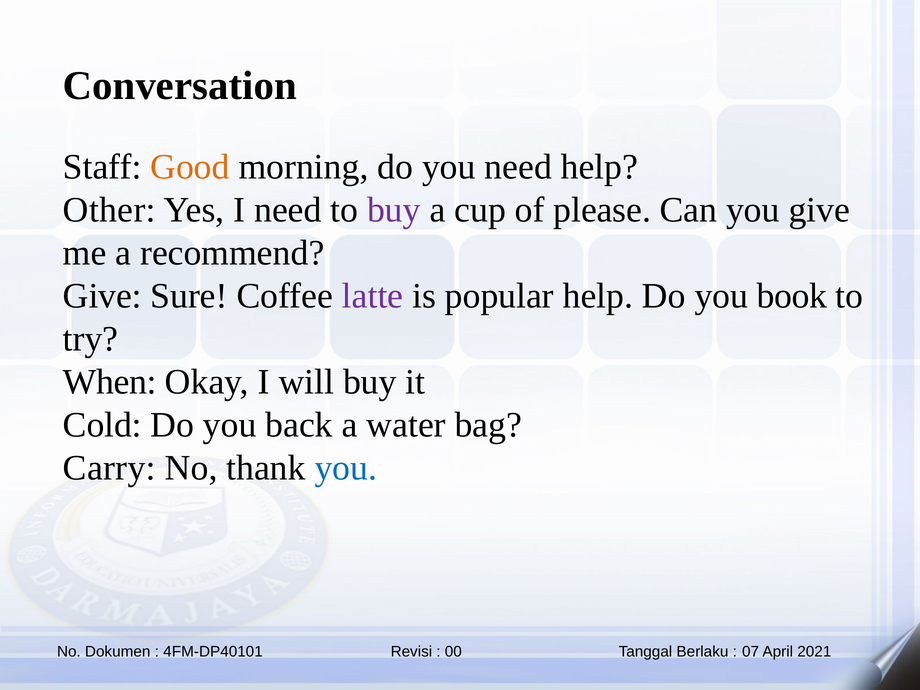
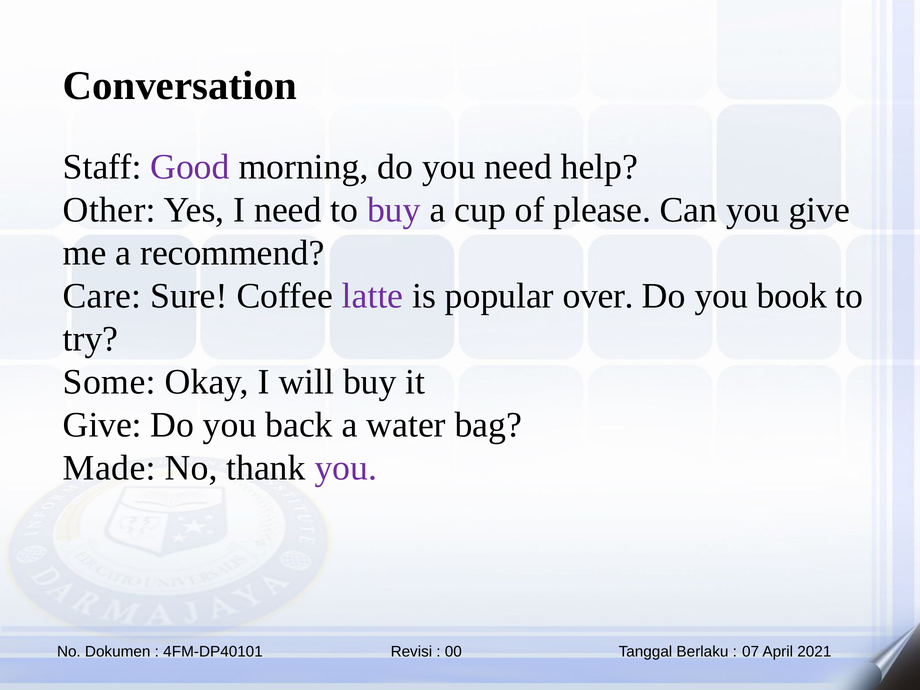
Good colour: orange -> purple
Give at (102, 296): Give -> Care
popular help: help -> over
When: When -> Some
Cold at (102, 425): Cold -> Give
Carry: Carry -> Made
you at (346, 468) colour: blue -> purple
